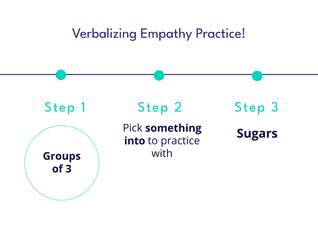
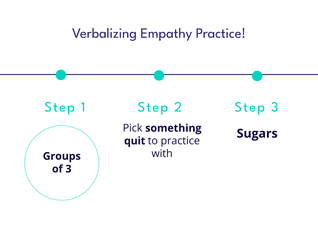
into: into -> quit
